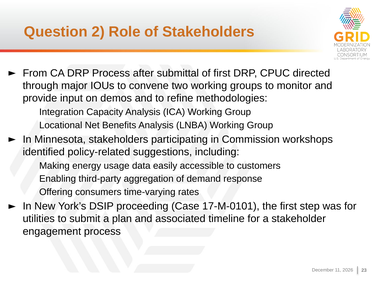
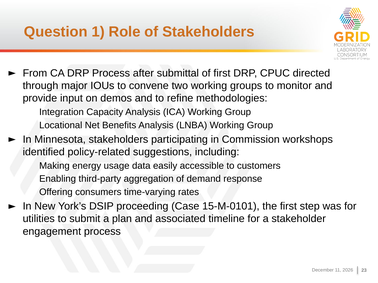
2: 2 -> 1
17-M-0101: 17-M-0101 -> 15-M-0101
